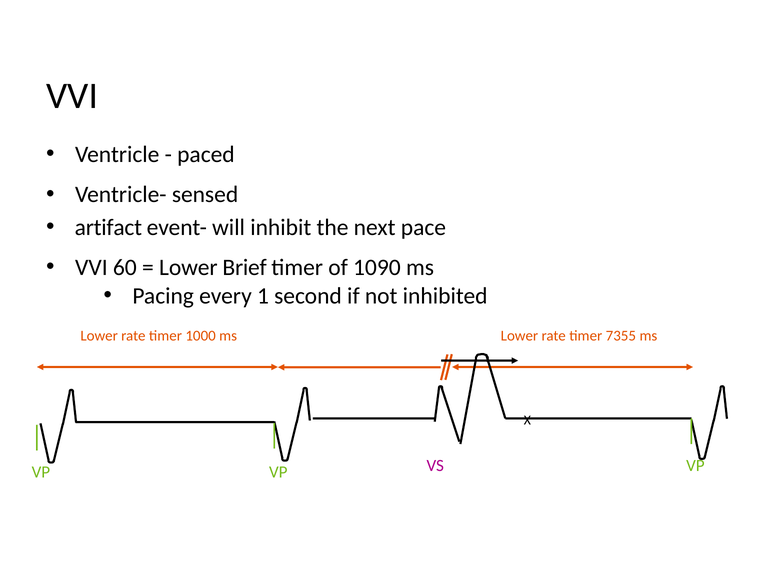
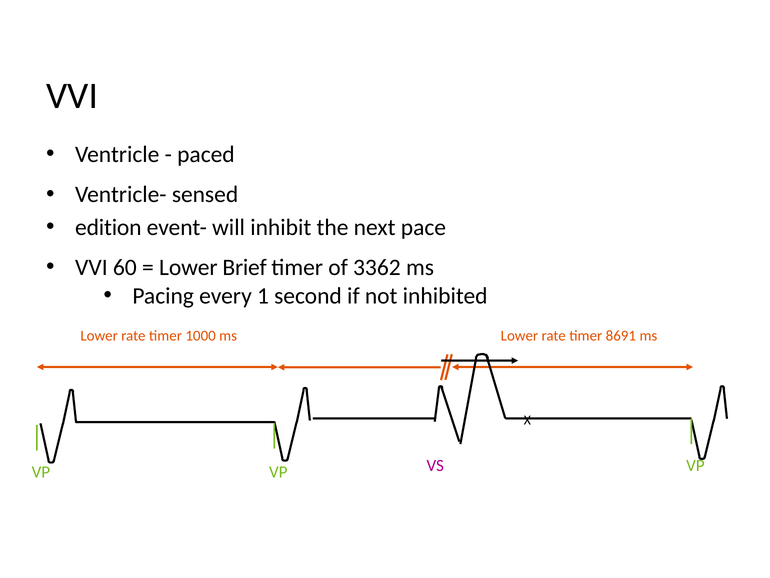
artifact: artifact -> edition
1090: 1090 -> 3362
7355: 7355 -> 8691
